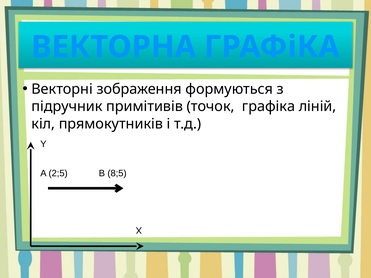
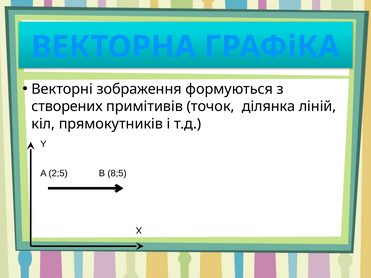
підручник: підручник -> створених
точок графіка: графіка -> ділянка
